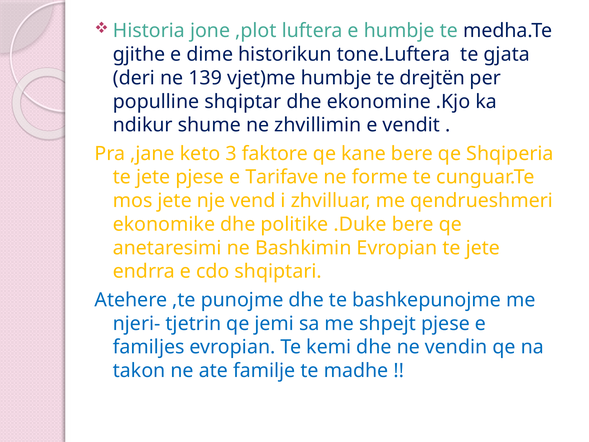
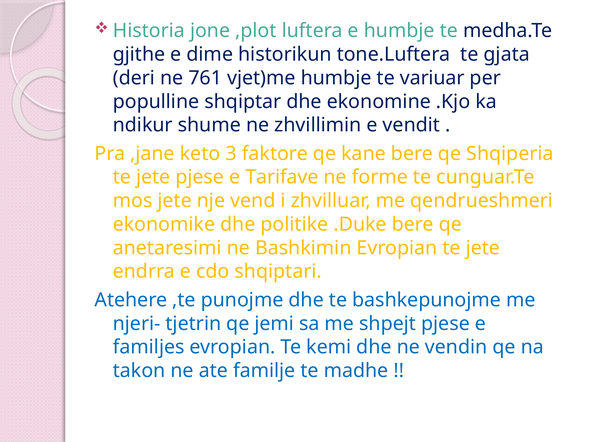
139: 139 -> 761
drejtën: drejtën -> variuar
